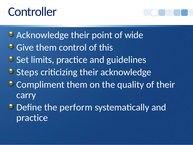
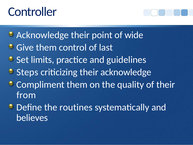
this: this -> last
carry: carry -> from
perform: perform -> routines
practice at (32, 118): practice -> believes
